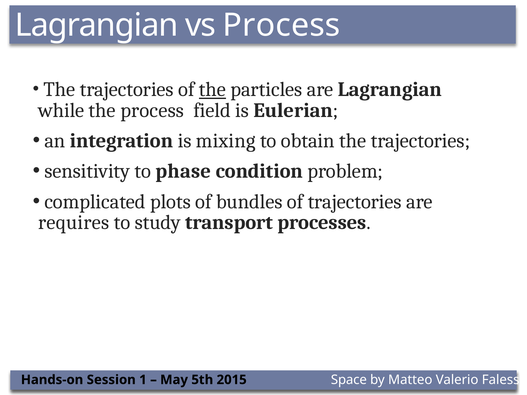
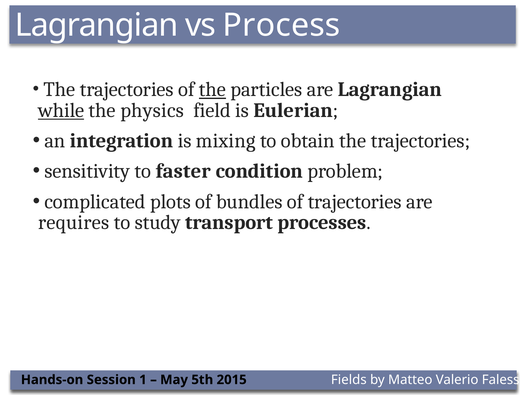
while underline: none -> present
the process: process -> physics
phase: phase -> faster
Space: Space -> Fields
